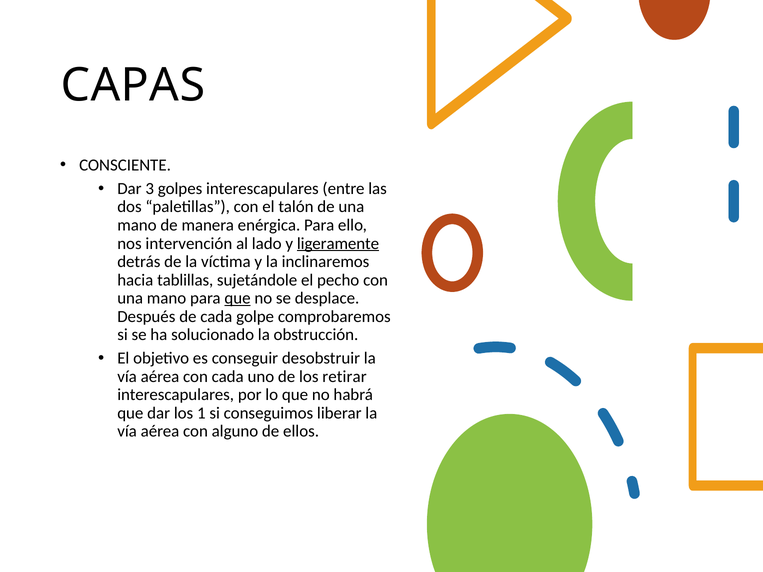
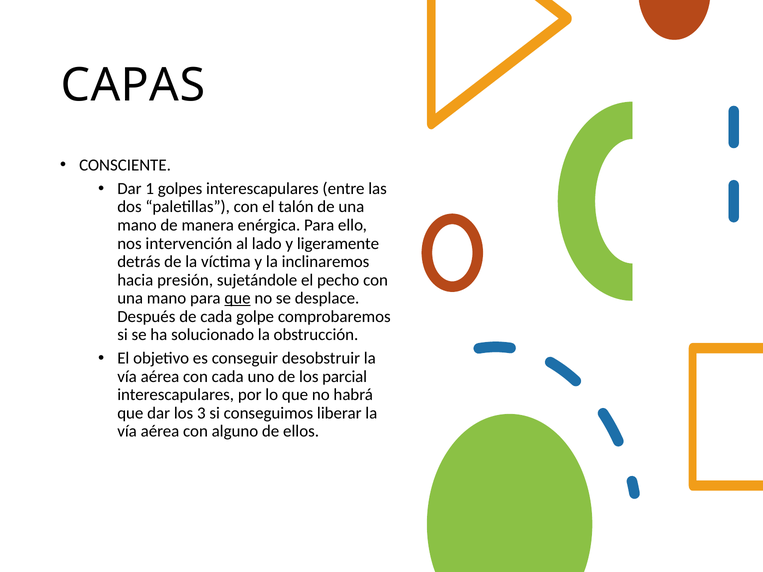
3: 3 -> 1
ligeramente underline: present -> none
tablillas: tablillas -> presión
retirar: retirar -> parcial
1: 1 -> 3
